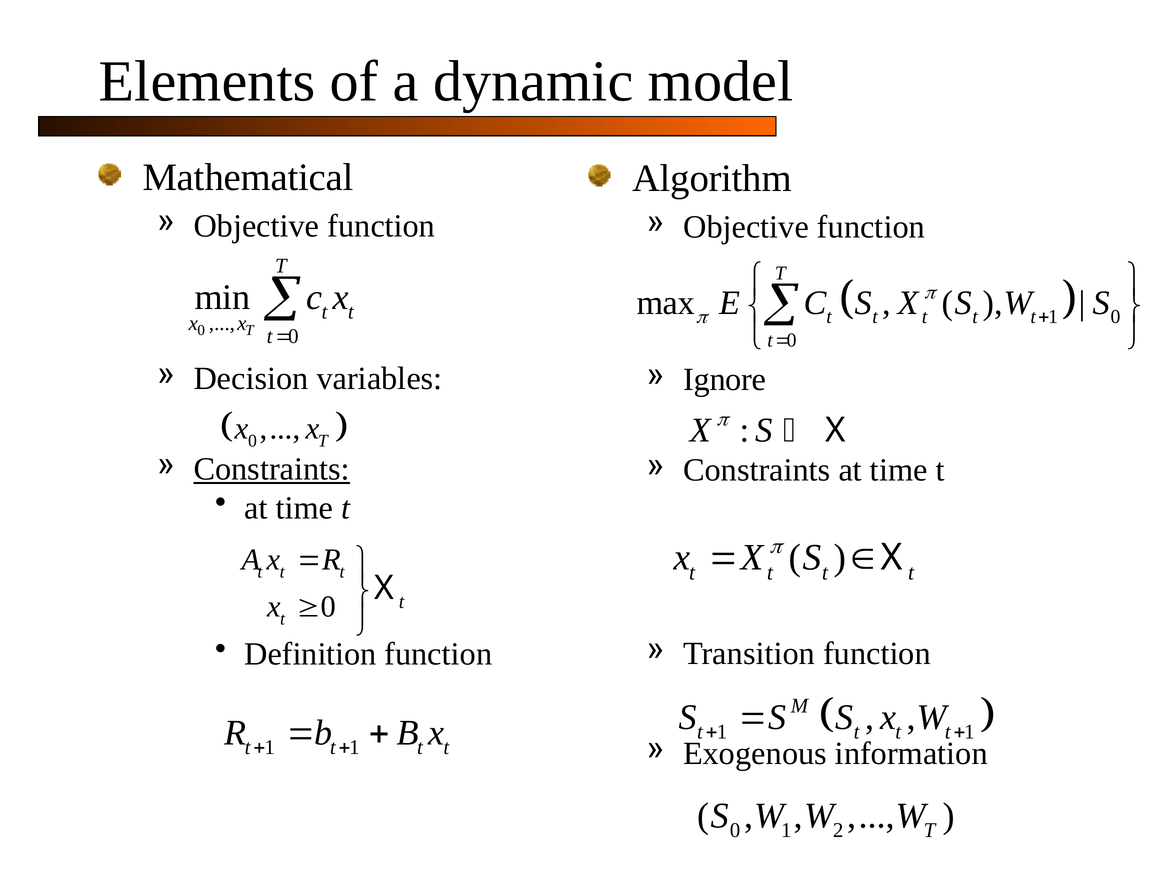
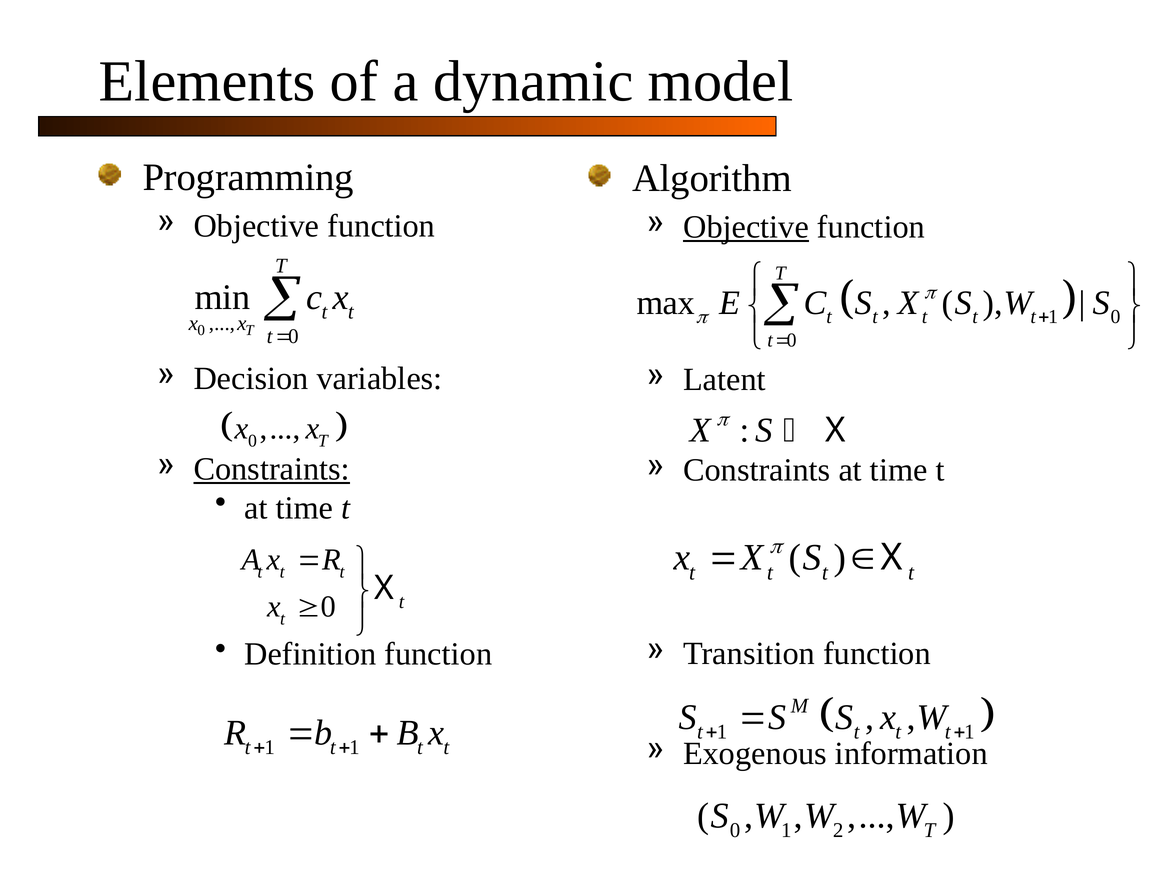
Mathematical: Mathematical -> Programming
Objective at (746, 227) underline: none -> present
Ignore: Ignore -> Latent
